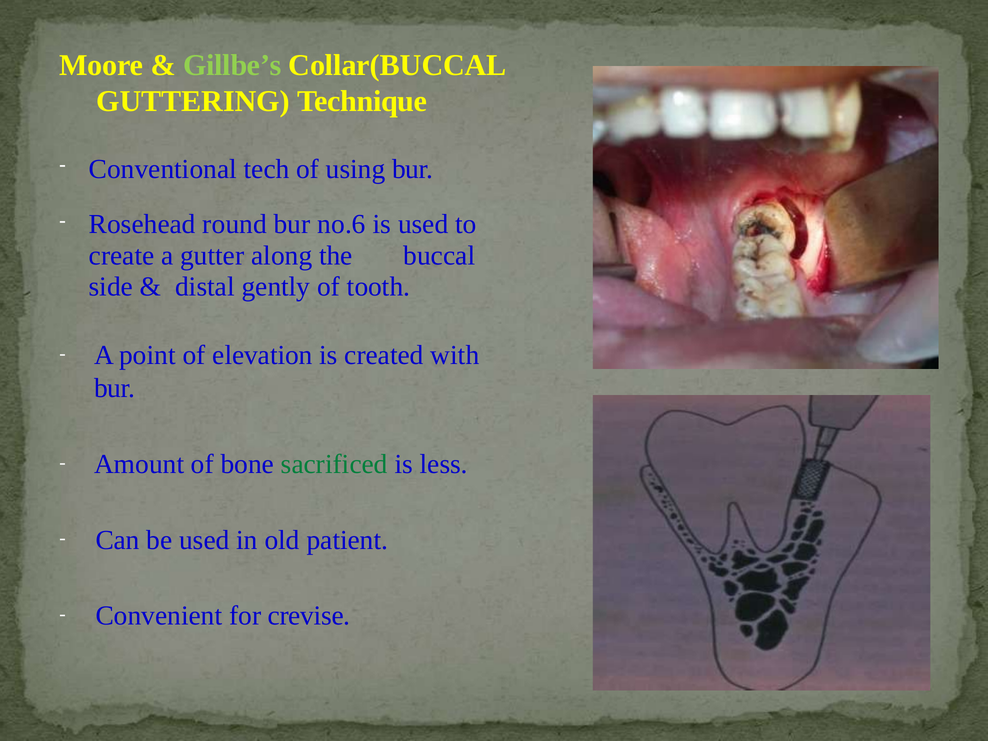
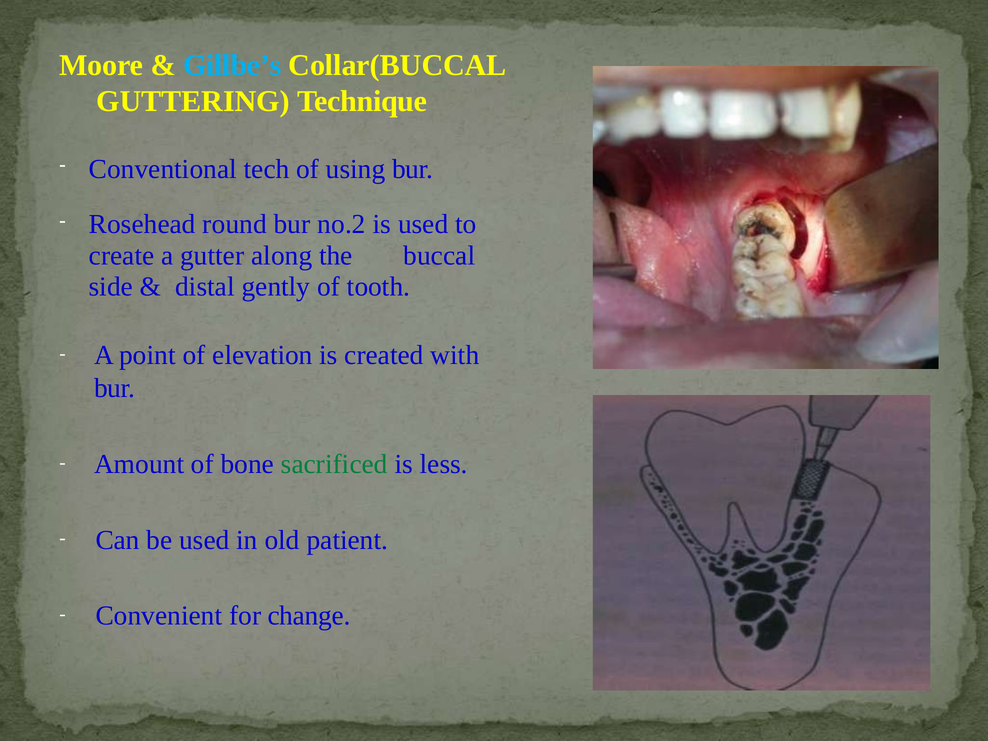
Gillbe’s colour: light green -> light blue
no.6: no.6 -> no.2
crevise: crevise -> change
